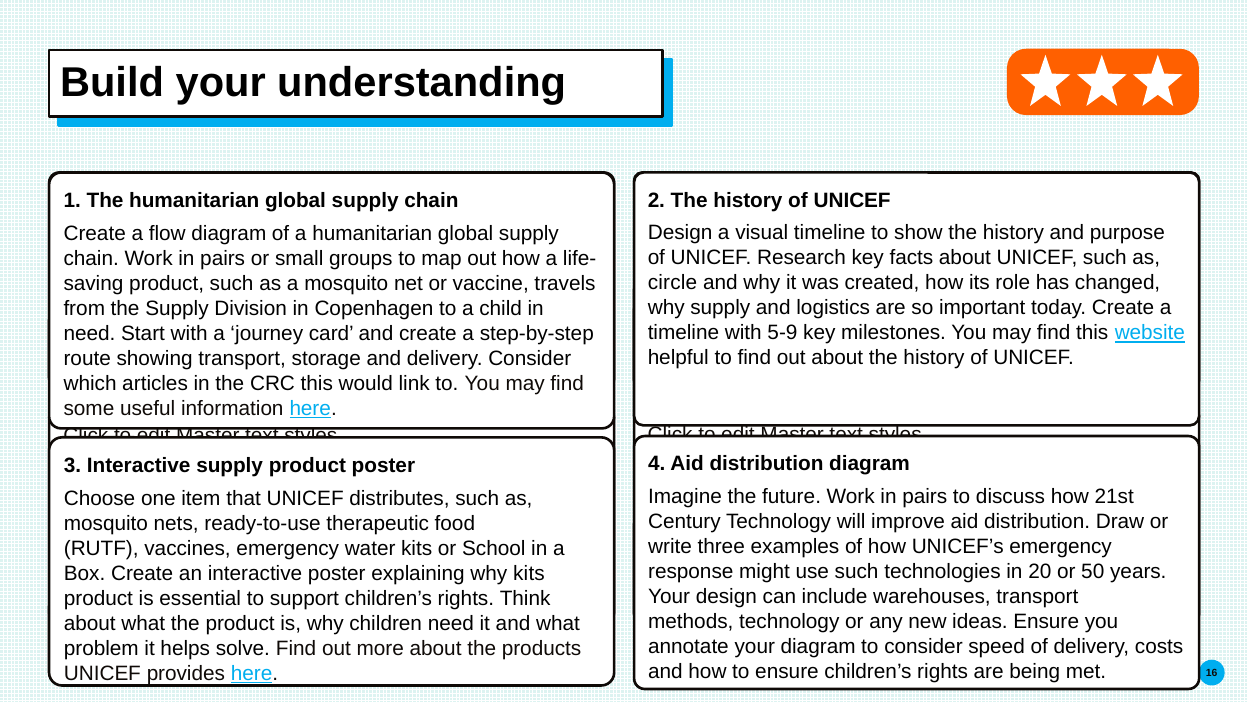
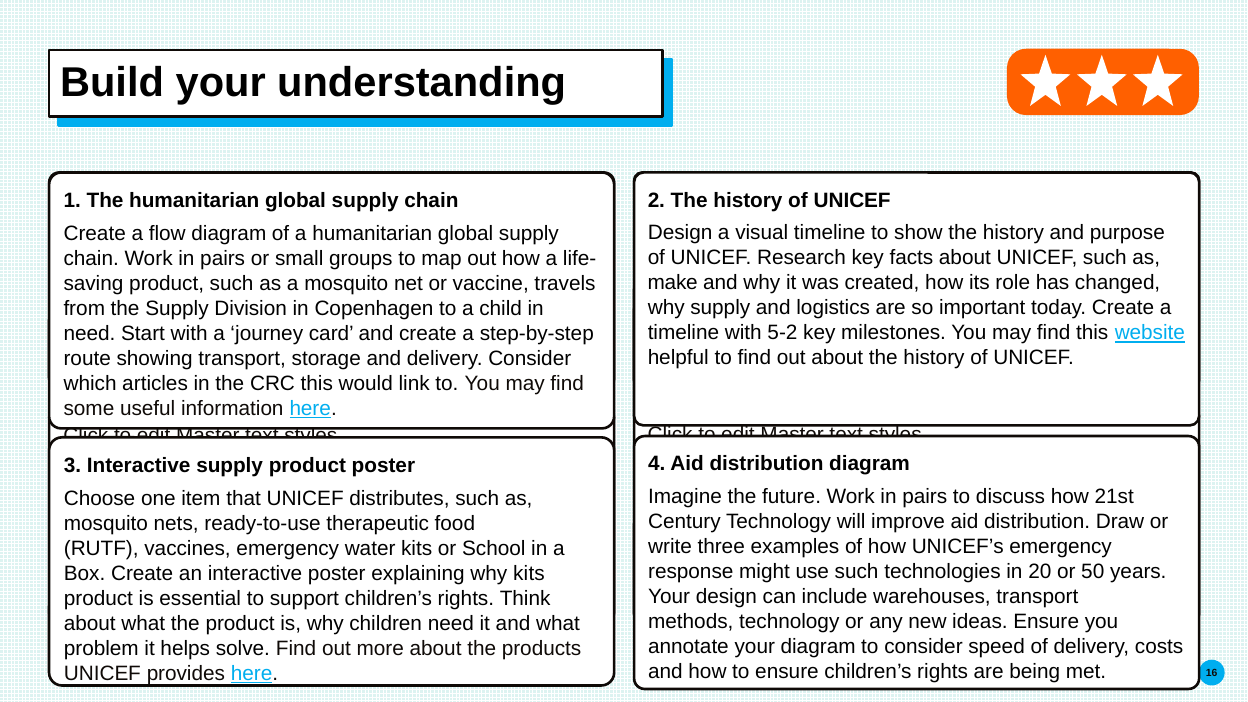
circle: circle -> make
5-9: 5-9 -> 5-2
